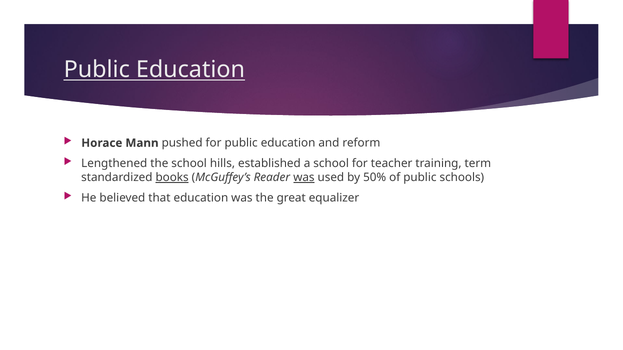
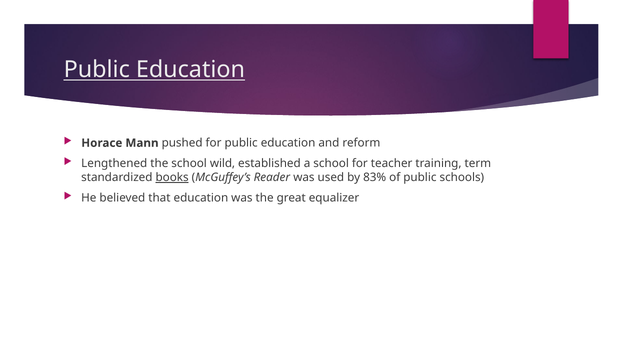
hills: hills -> wild
was at (304, 178) underline: present -> none
50%: 50% -> 83%
